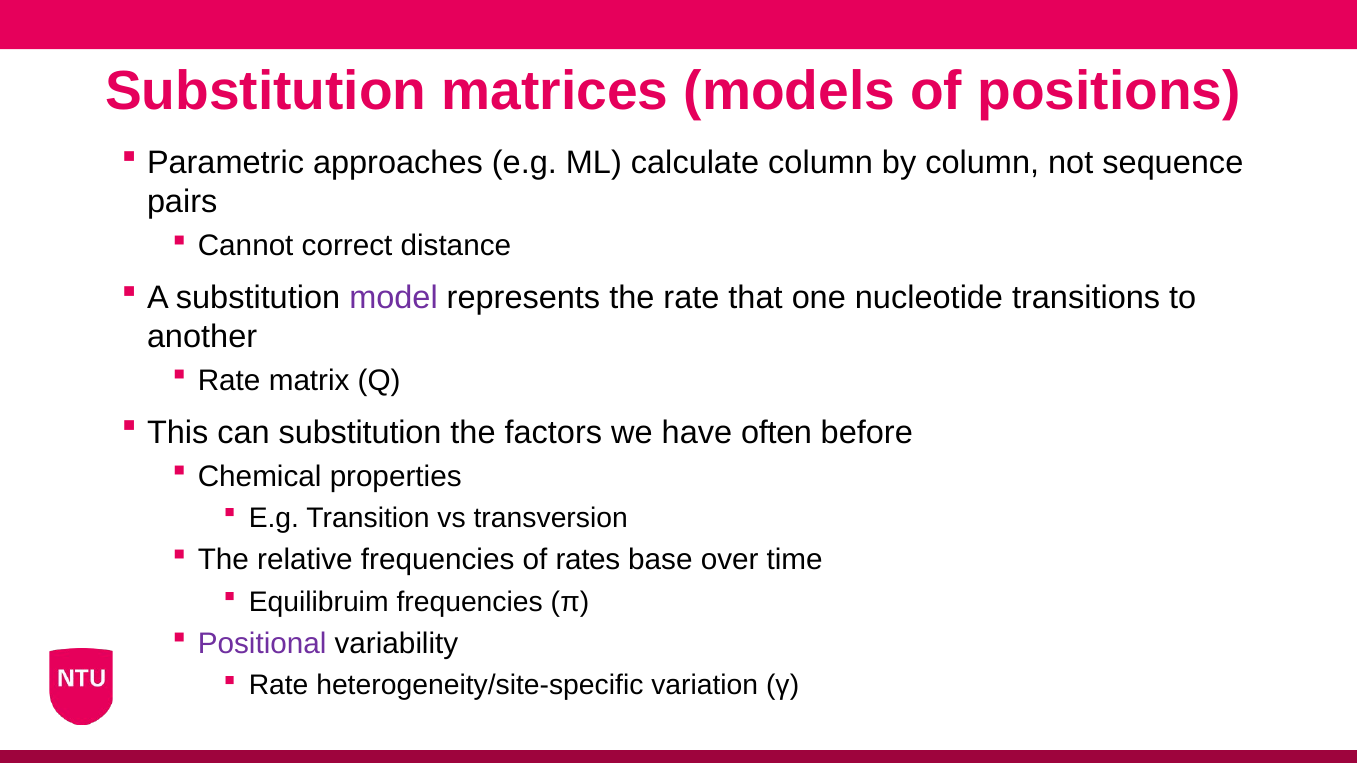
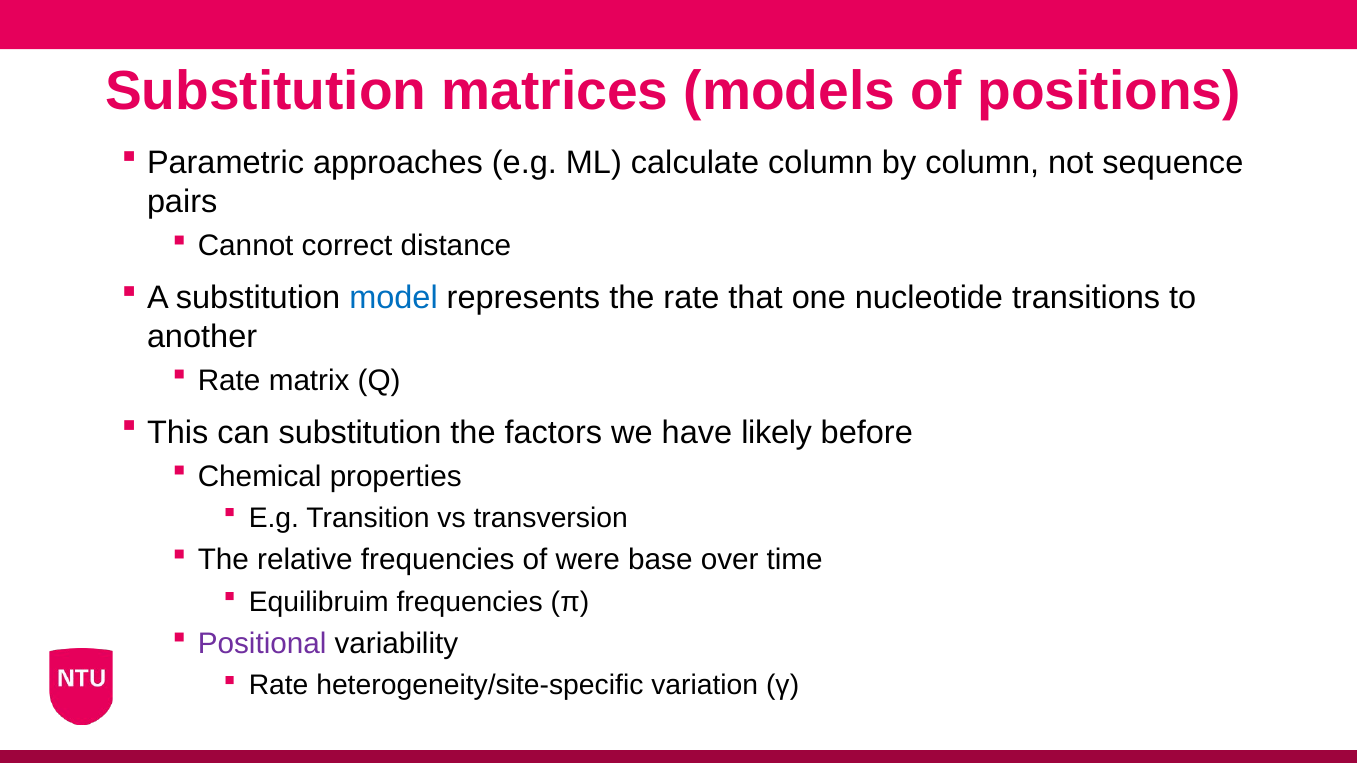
model colour: purple -> blue
often: often -> likely
rates: rates -> were
